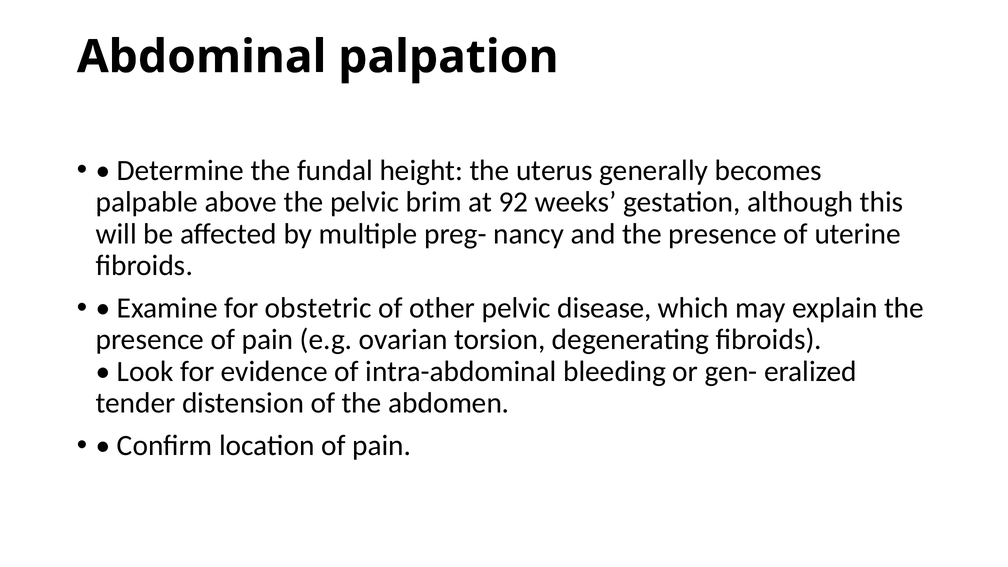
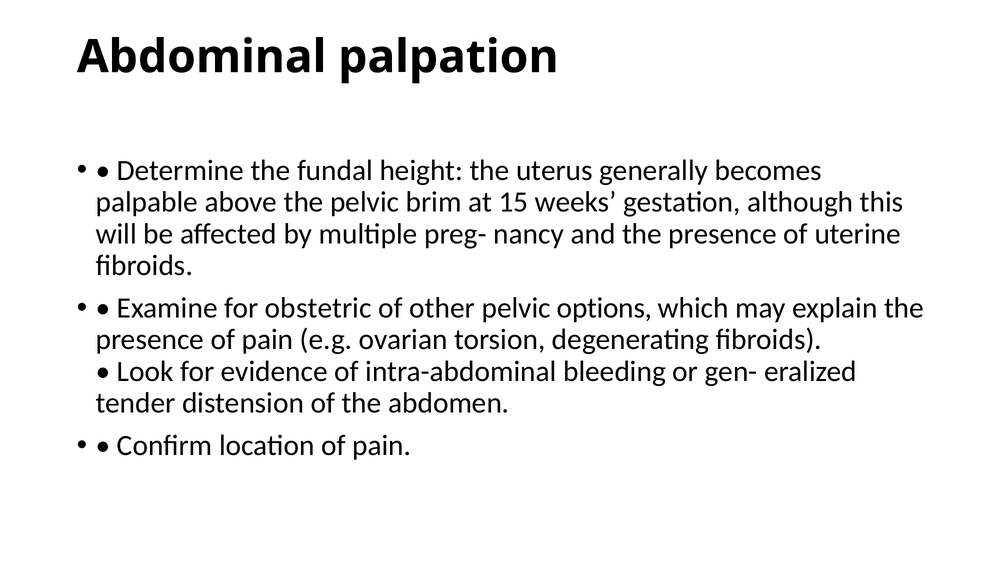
92: 92 -> 15
disease: disease -> options
